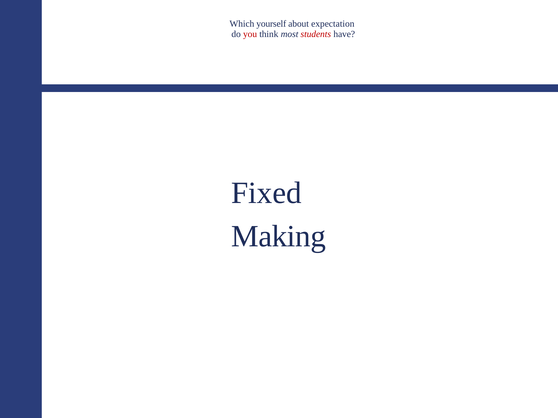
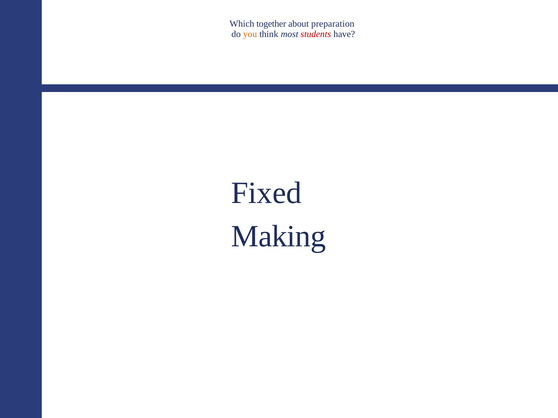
yourself: yourself -> together
expectation: expectation -> preparation
you colour: red -> orange
